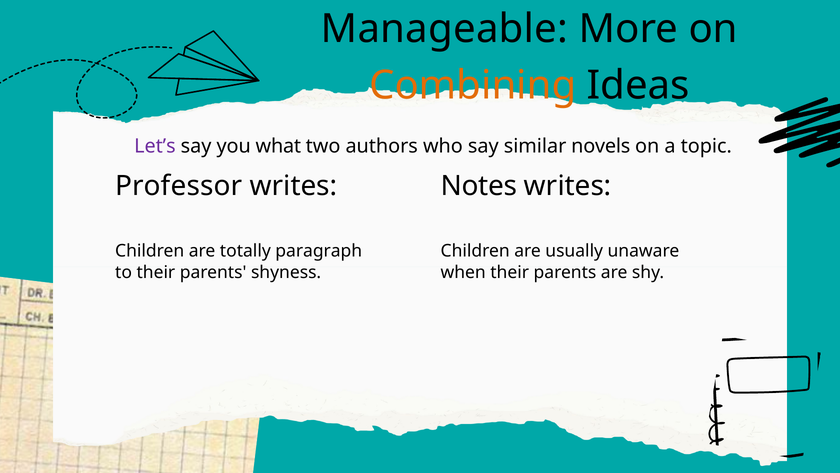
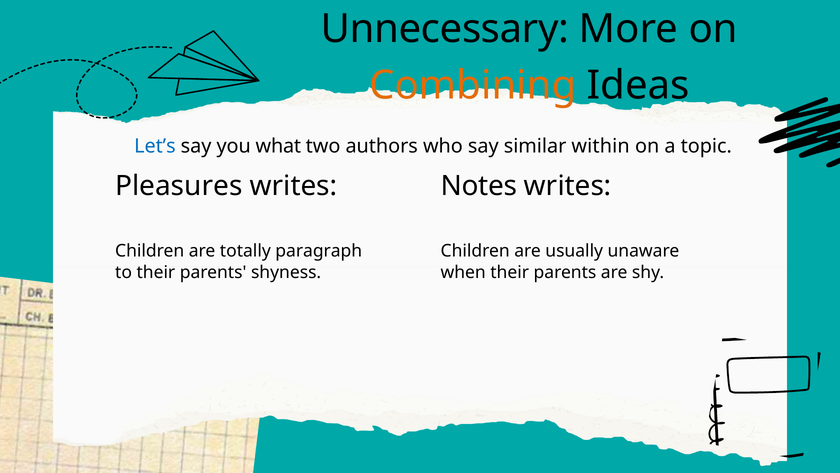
Manageable: Manageable -> Unnecessary
Let’s colour: purple -> blue
novels: novels -> within
Professor: Professor -> Pleasures
